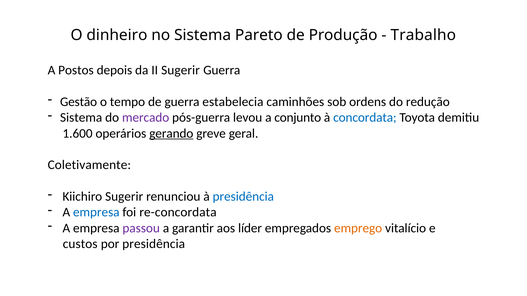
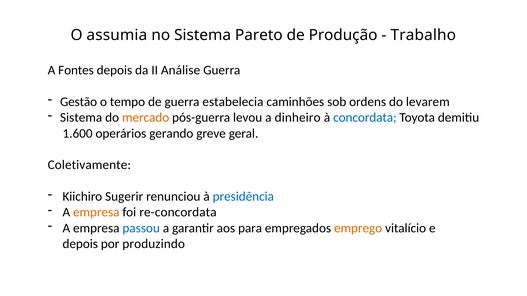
dinheiro: dinheiro -> assumia
Postos: Postos -> Fontes
II Sugerir: Sugerir -> Análise
redução: redução -> levarem
mercado colour: purple -> orange
conjunto: conjunto -> dinheiro
gerando underline: present -> none
empresa at (96, 213) colour: blue -> orange
passou colour: purple -> blue
líder: líder -> para
custos at (80, 244): custos -> depois
por presidência: presidência -> produzindo
